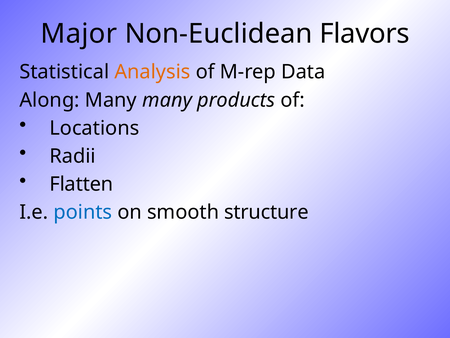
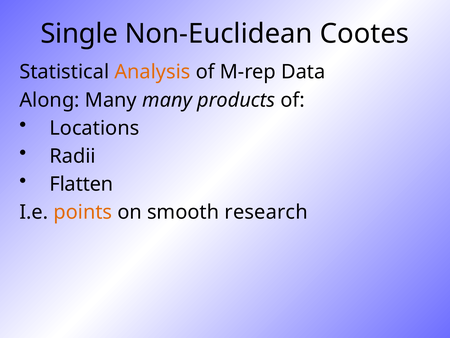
Major: Major -> Single
Flavors: Flavors -> Cootes
points colour: blue -> orange
structure: structure -> research
